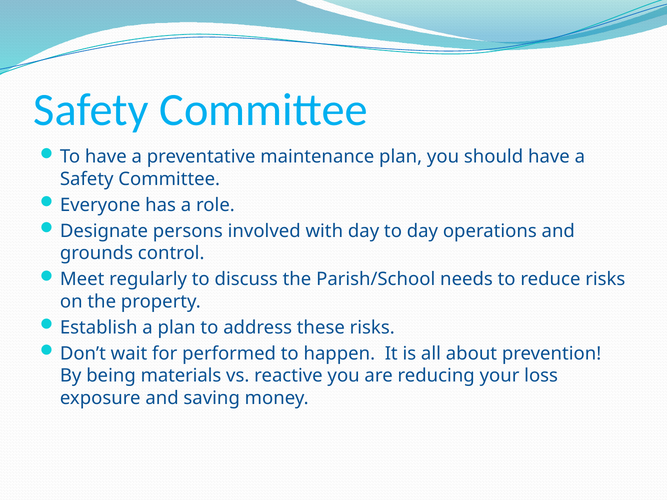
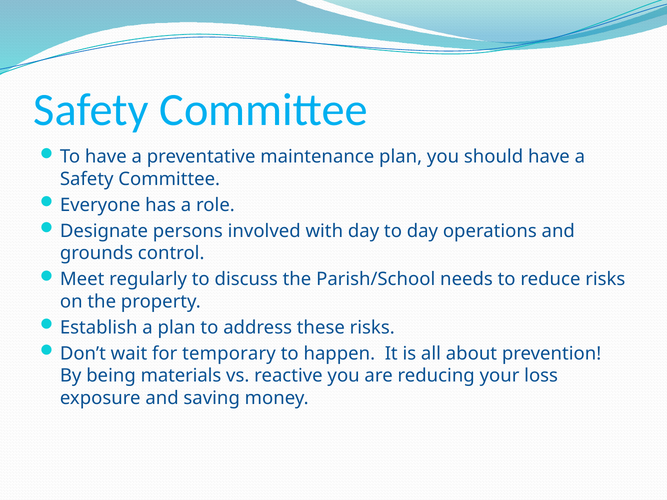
performed: performed -> temporary
